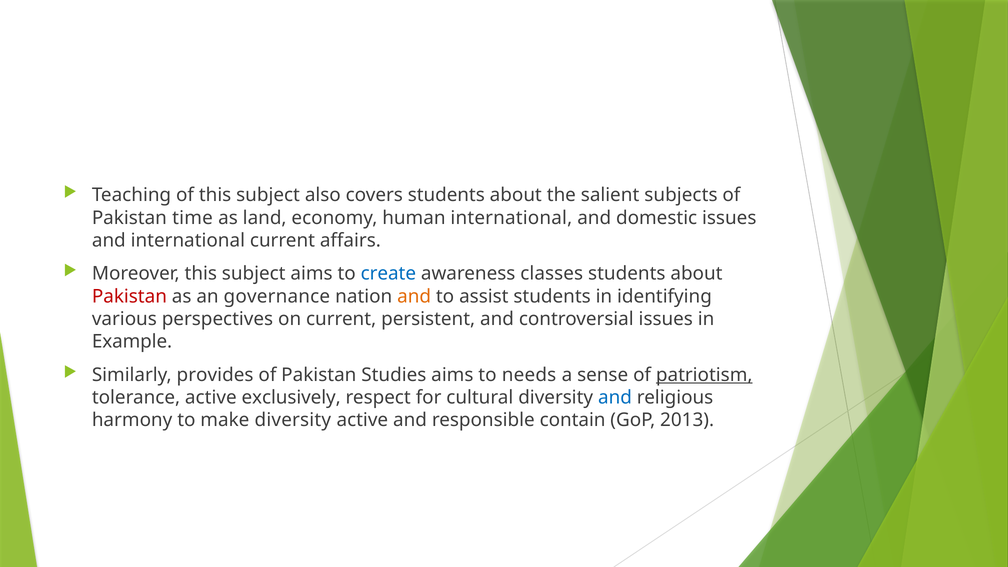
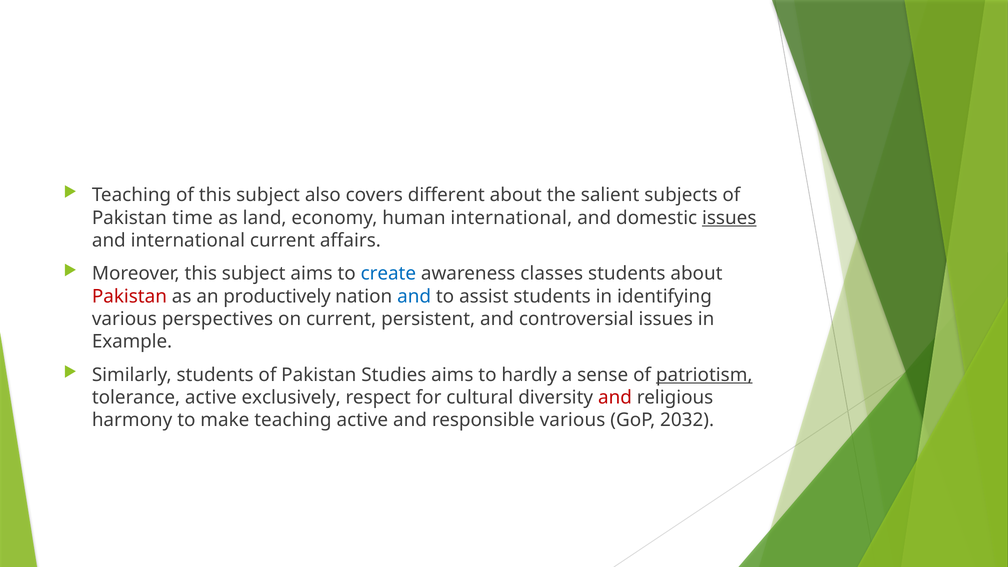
covers students: students -> different
issues at (729, 218) underline: none -> present
governance: governance -> productively
and at (414, 296) colour: orange -> blue
Similarly provides: provides -> students
needs: needs -> hardly
and at (615, 398) colour: blue -> red
make diversity: diversity -> teaching
responsible contain: contain -> various
2013: 2013 -> 2032
